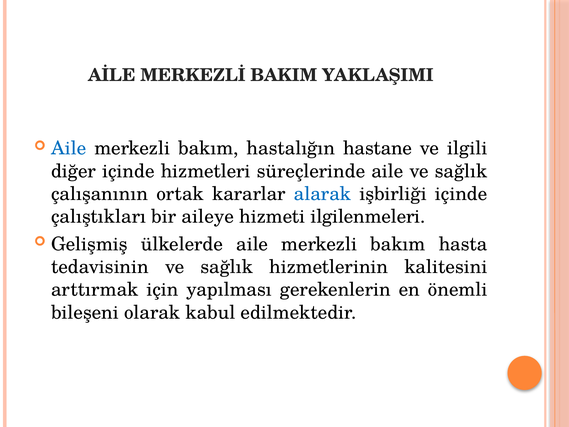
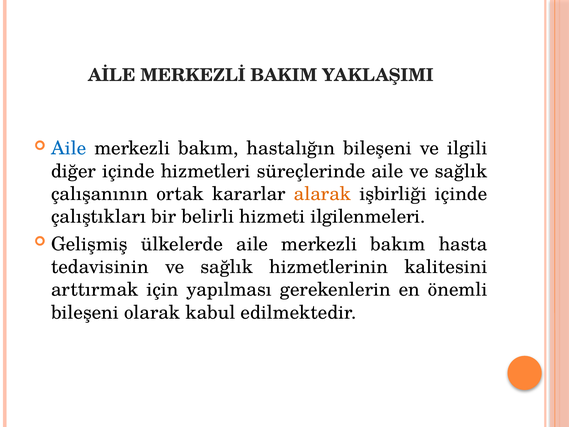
hastalığın hastane: hastane -> bileşeni
alarak colour: blue -> orange
aileye: aileye -> belirli
